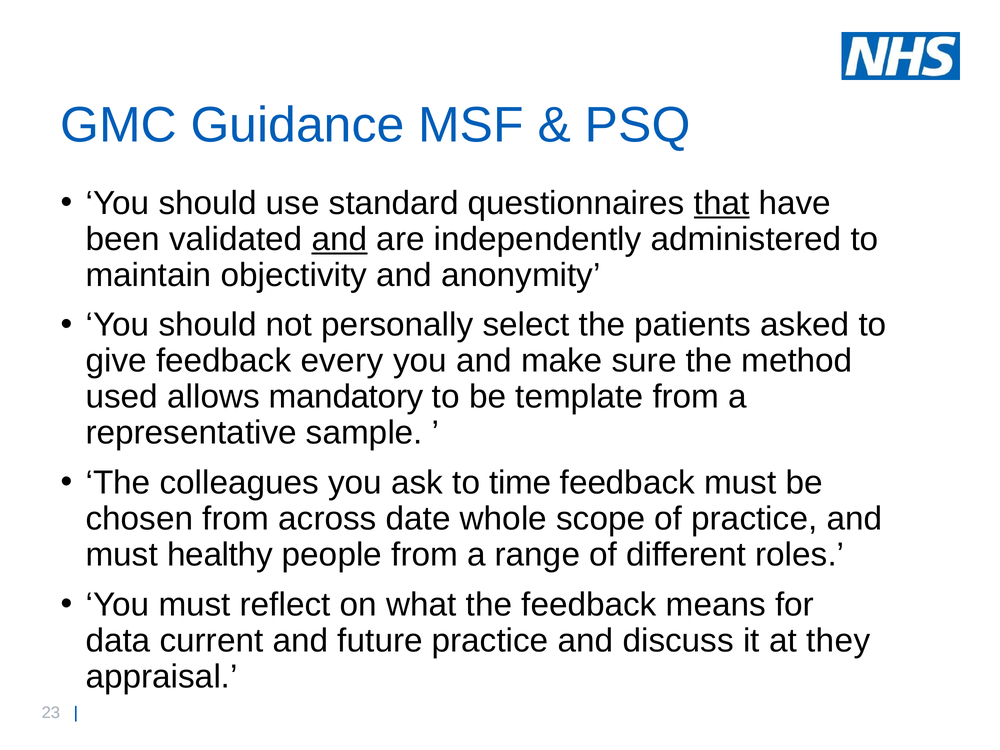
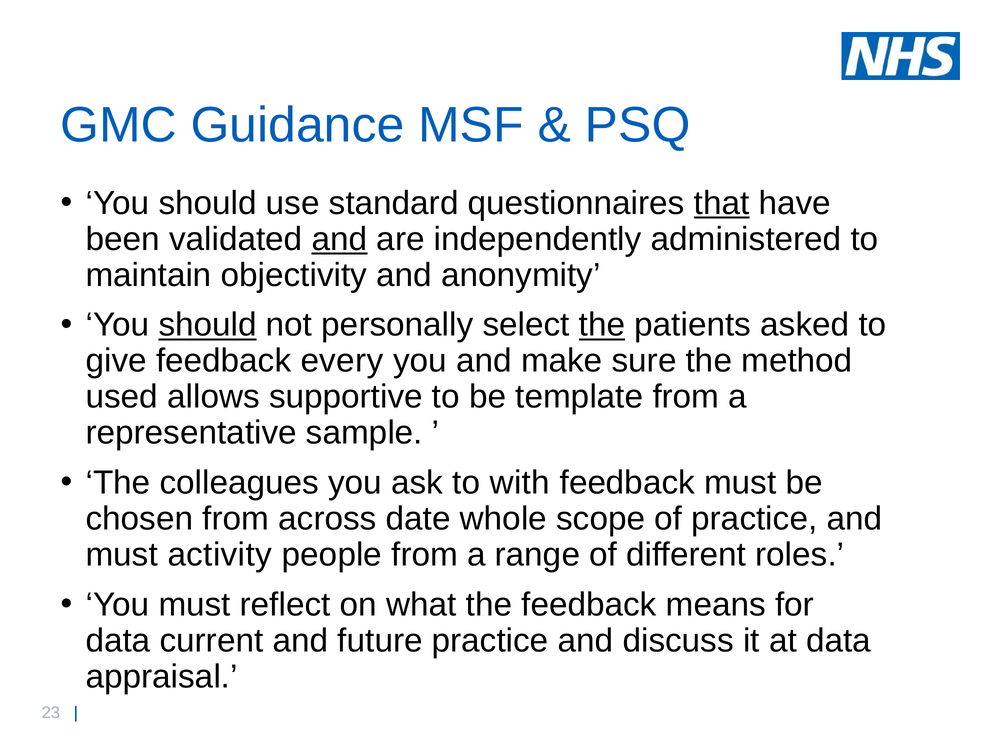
should at (208, 325) underline: none -> present
the at (602, 325) underline: none -> present
mandatory: mandatory -> supportive
time: time -> with
healthy: healthy -> activity
at they: they -> data
